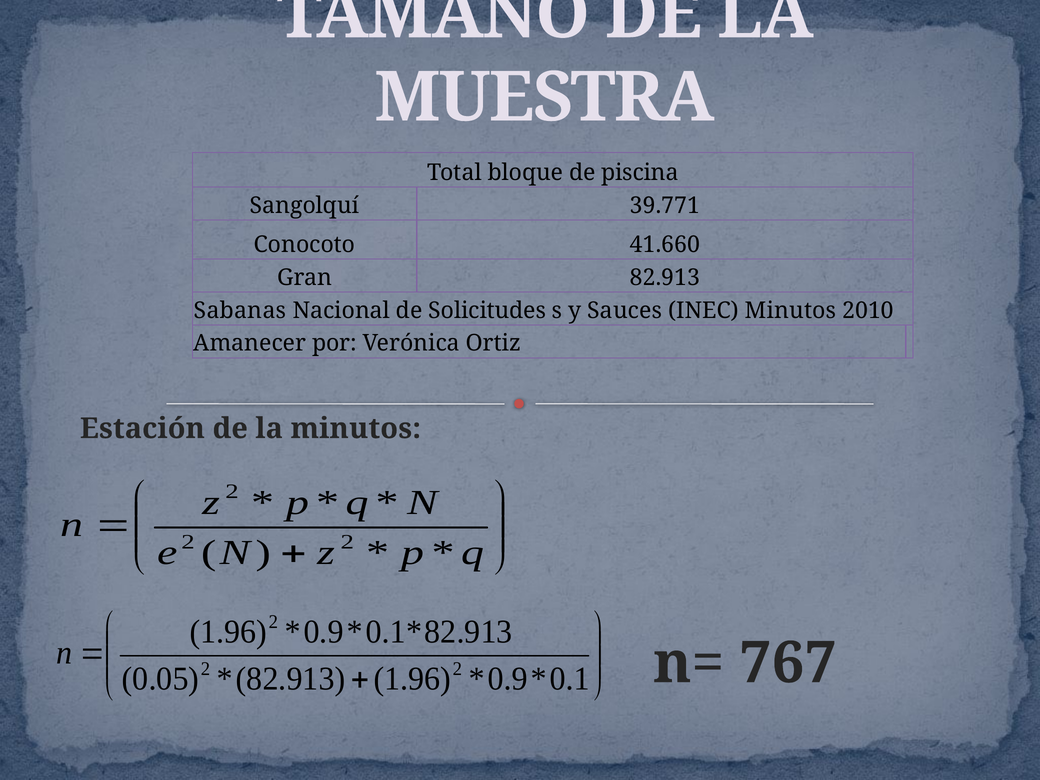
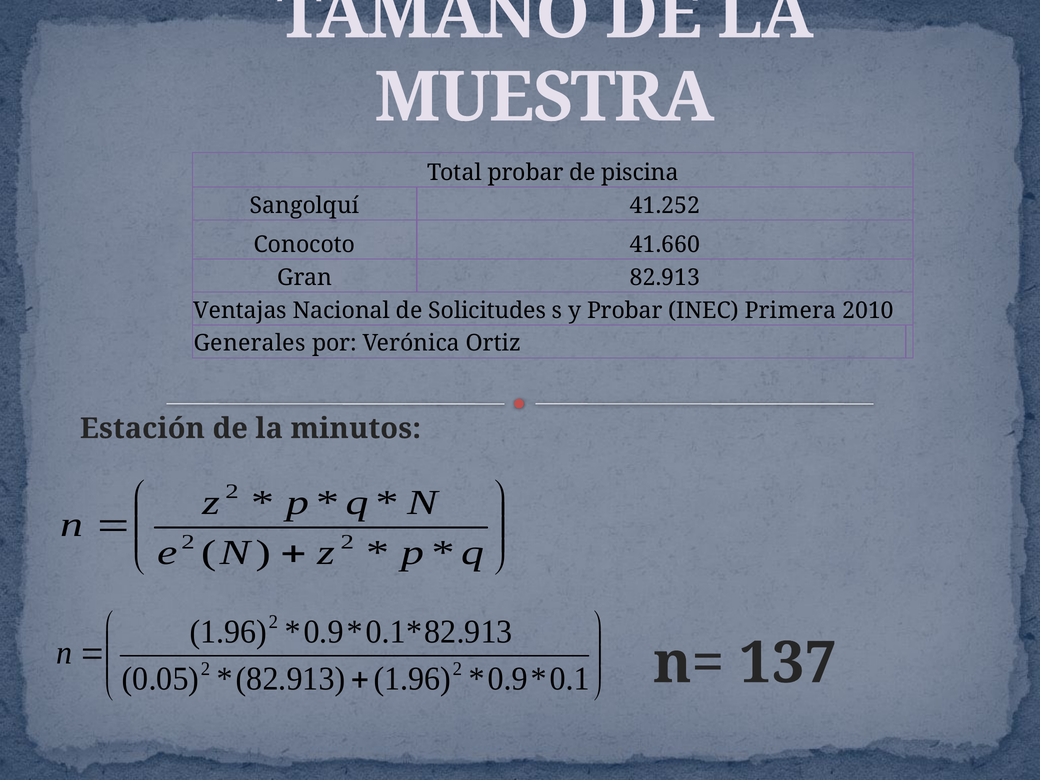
Total bloque: bloque -> probar
39.771: 39.771 -> 41.252
Sabanas: Sabanas -> Ventajas
y Sauces: Sauces -> Probar
INEC Minutos: Minutos -> Primera
Amanecer: Amanecer -> Generales
767: 767 -> 137
